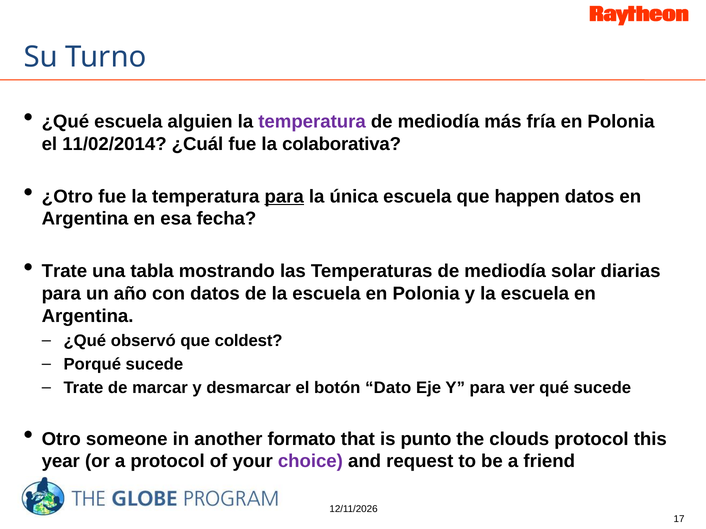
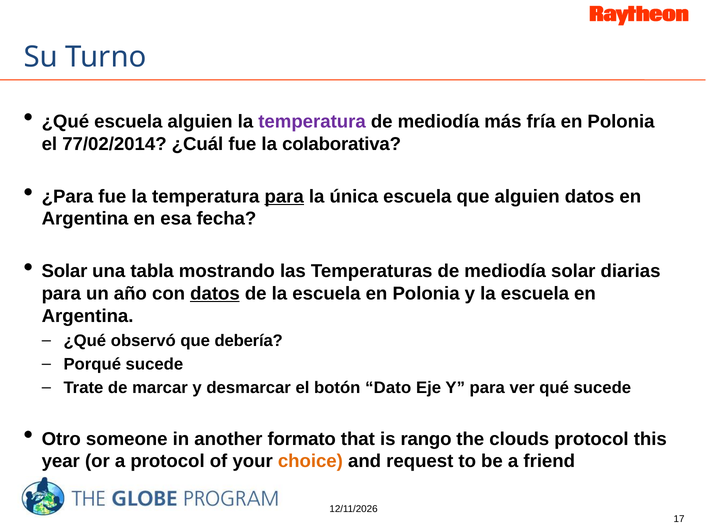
11/02/2014: 11/02/2014 -> 77/02/2014
¿Otro: ¿Otro -> ¿Para
que happen: happen -> alguien
Trate at (64, 272): Trate -> Solar
datos at (215, 294) underline: none -> present
coldest: coldest -> debería
punto: punto -> rango
choice colour: purple -> orange
